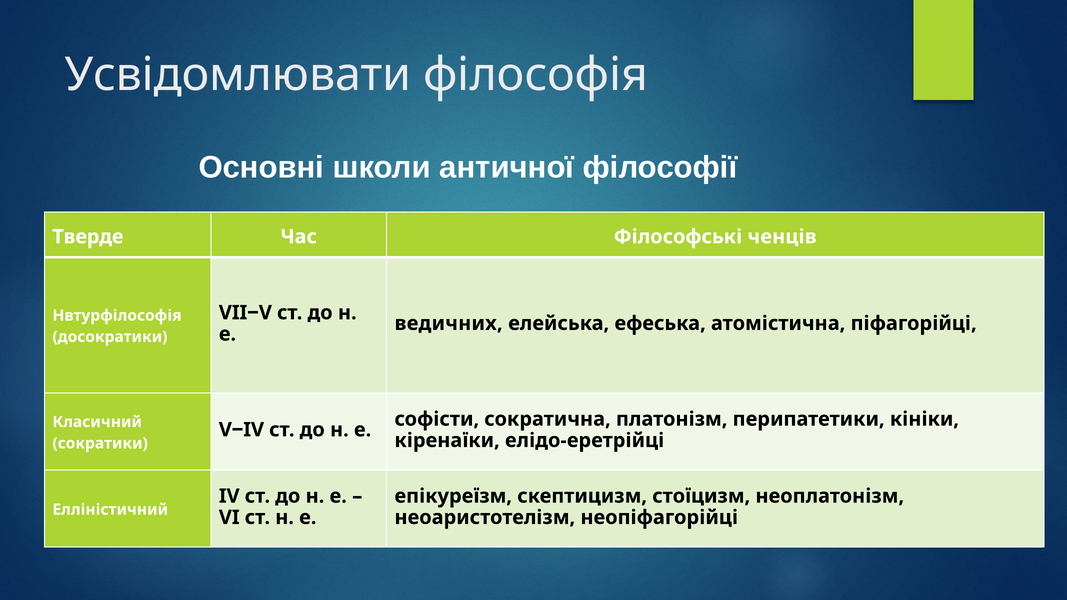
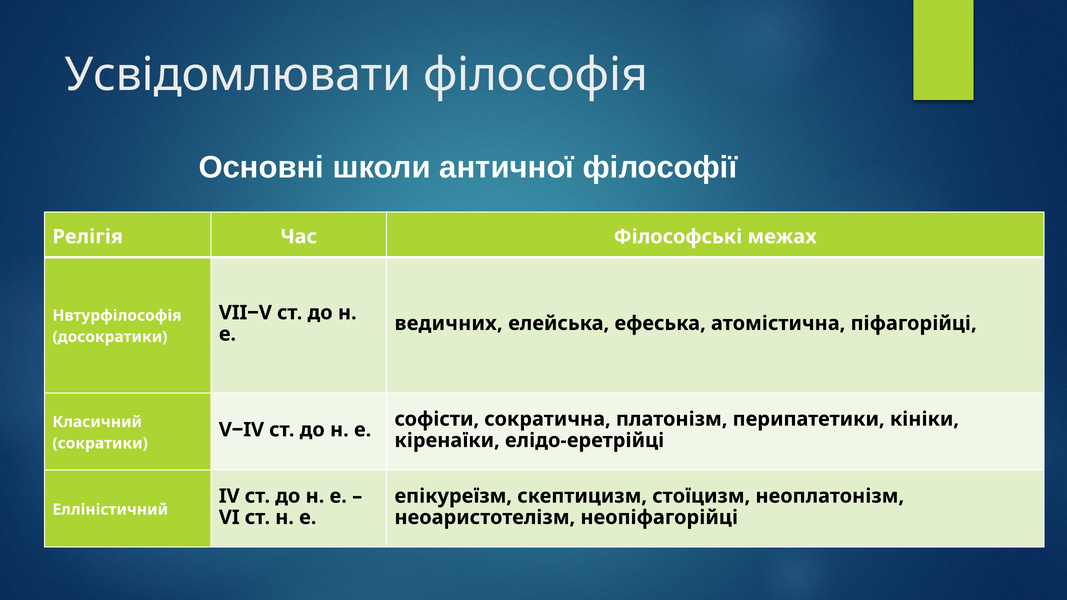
Тверде: Тверде -> Релігія
ченців: ченців -> межах
